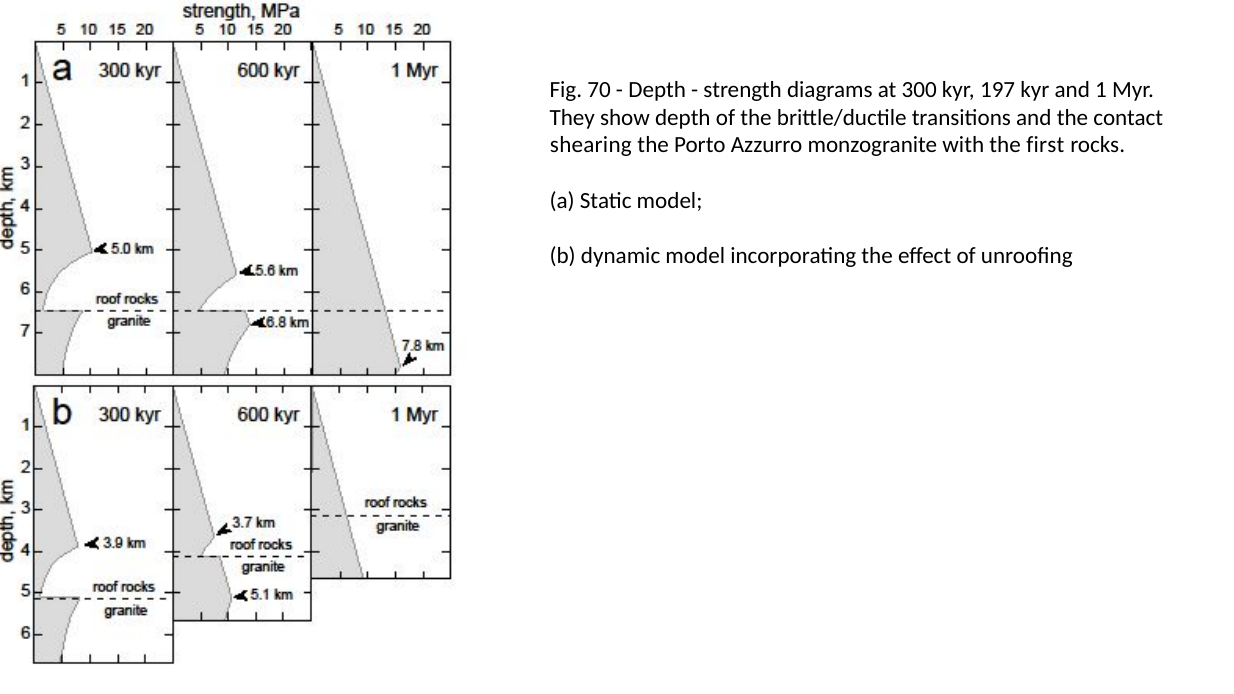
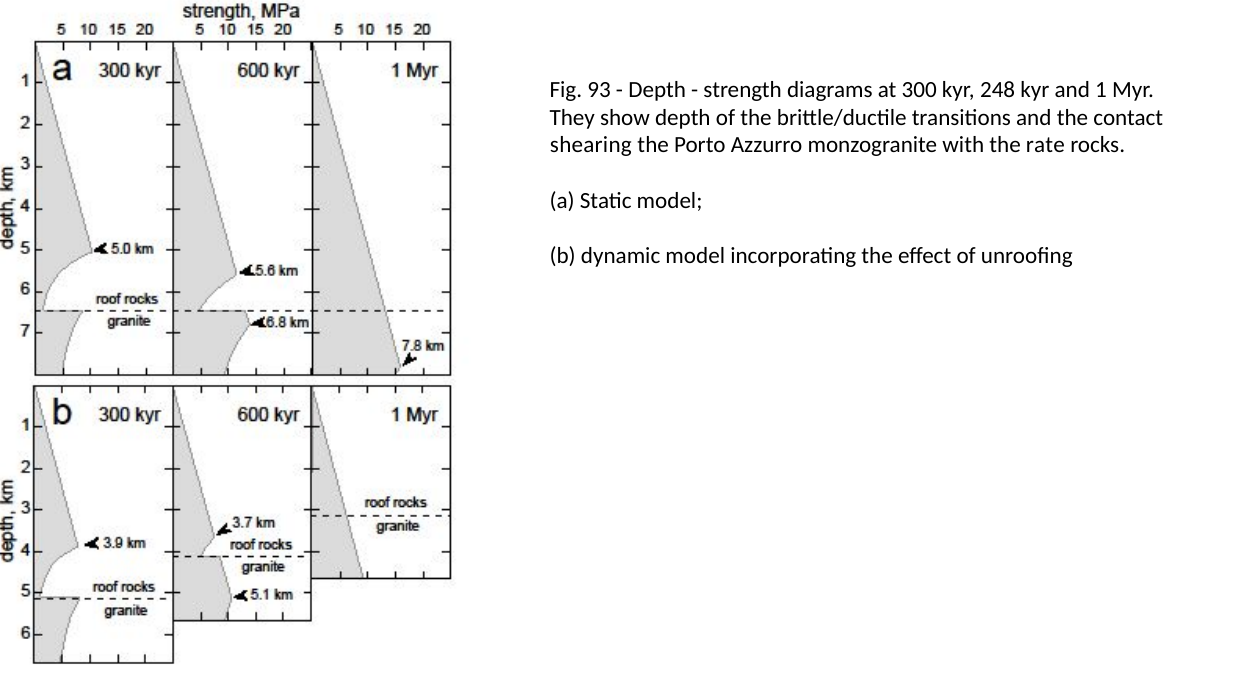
70: 70 -> 93
197: 197 -> 248
first: first -> rate
